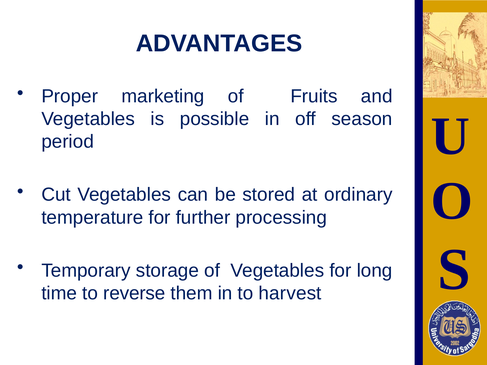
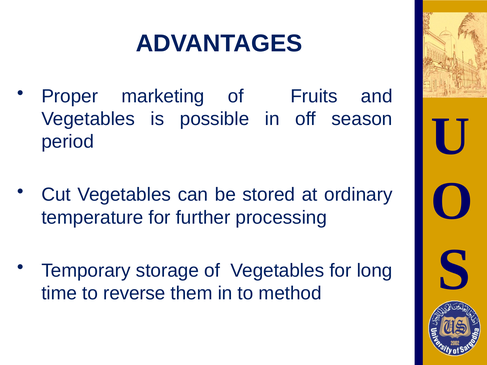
harvest: harvest -> method
